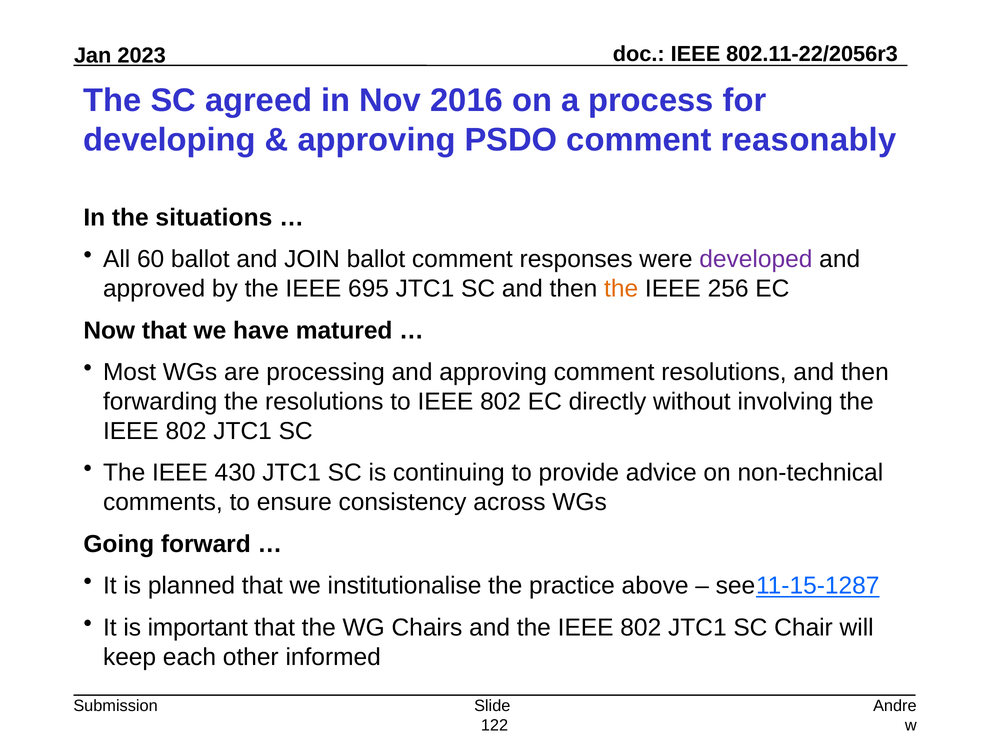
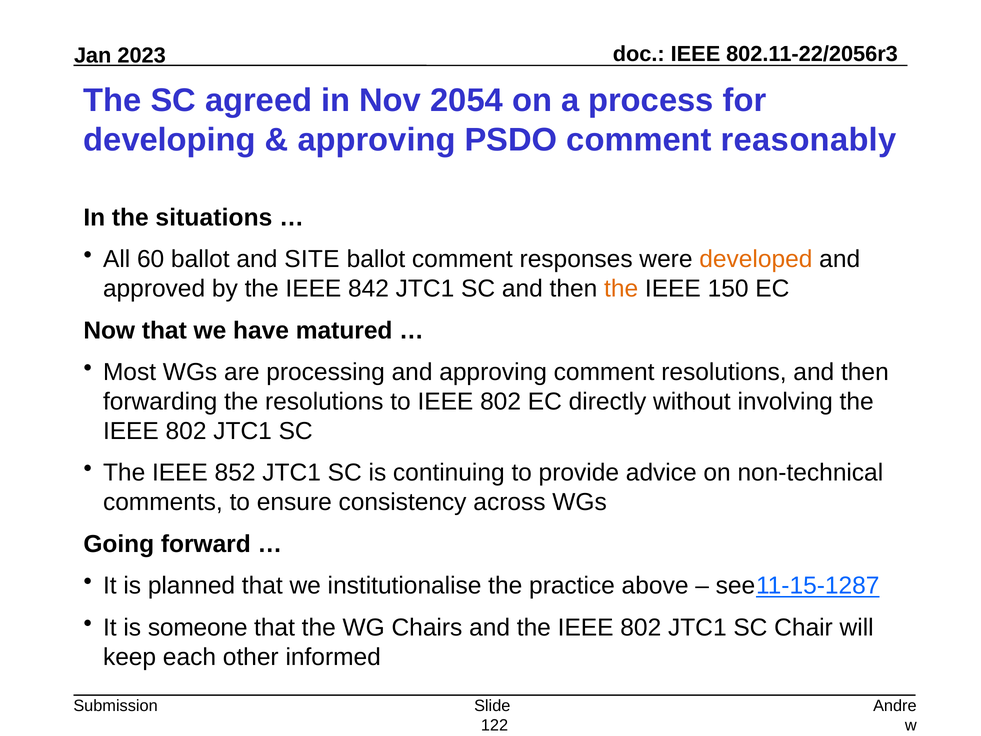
2016: 2016 -> 2054
JOIN: JOIN -> SITE
developed colour: purple -> orange
695: 695 -> 842
256: 256 -> 150
430: 430 -> 852
important: important -> someone
